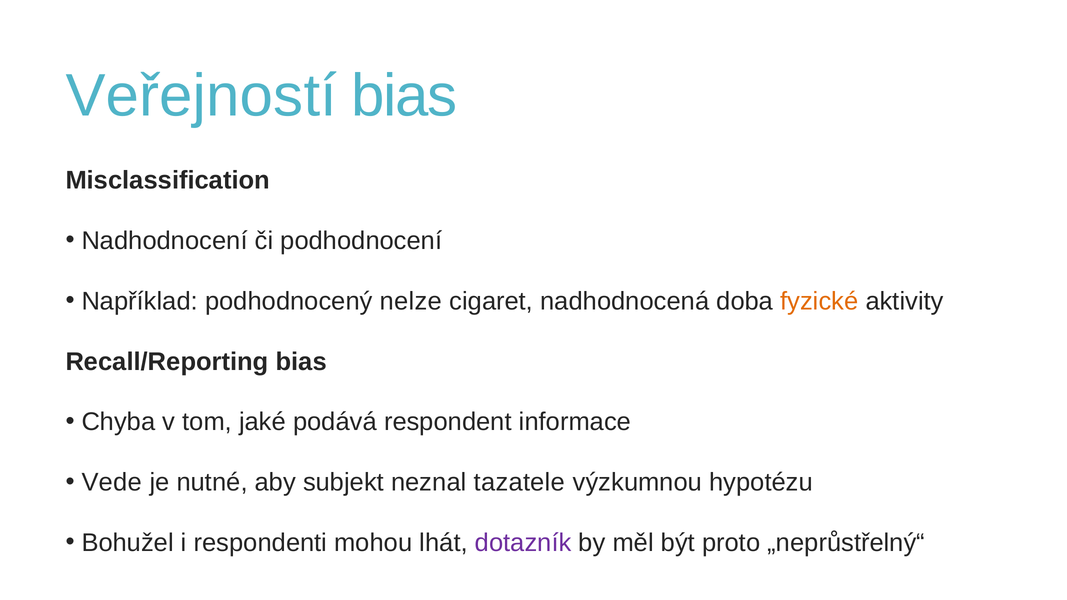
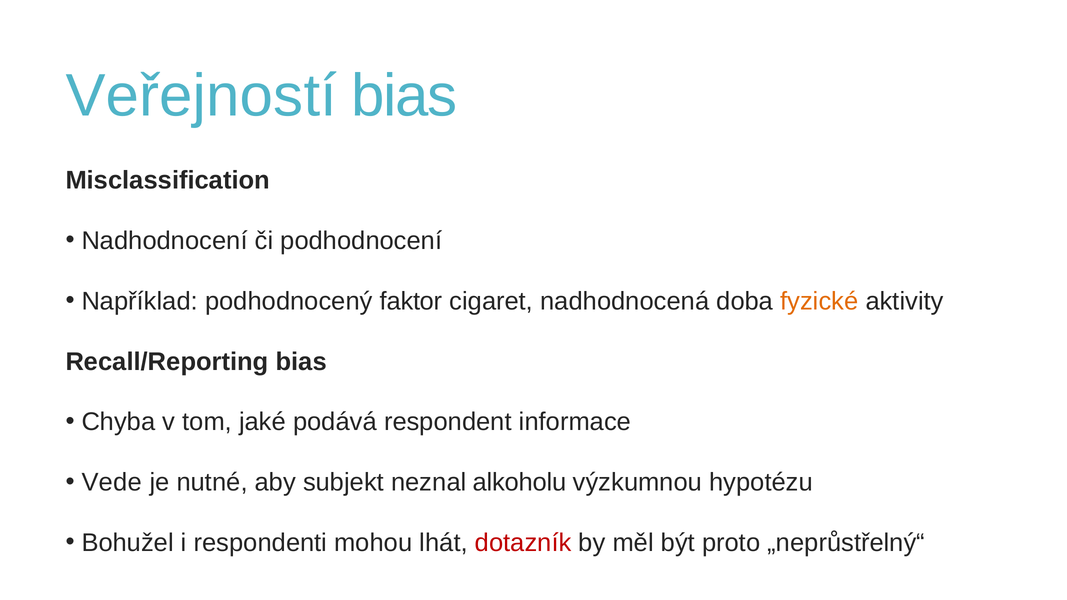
nelze: nelze -> faktor
tazatele: tazatele -> alkoholu
dotazník colour: purple -> red
